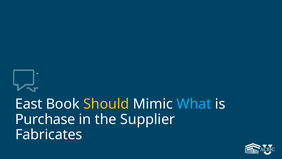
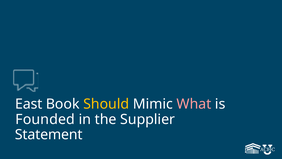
What colour: light blue -> pink
Purchase: Purchase -> Founded
Fabricates: Fabricates -> Statement
